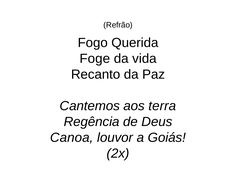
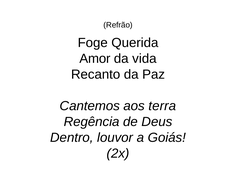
Fogo: Fogo -> Foge
Foge: Foge -> Amor
Canoa: Canoa -> Dentro
